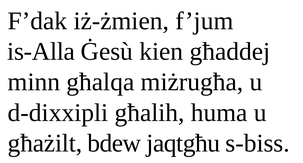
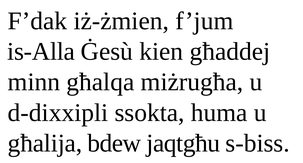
għalih: għalih -> ssokta
għażilt: għażilt -> għalija
